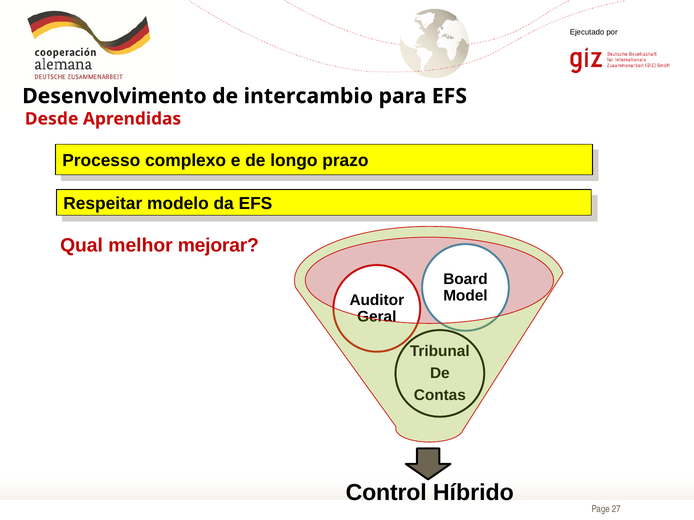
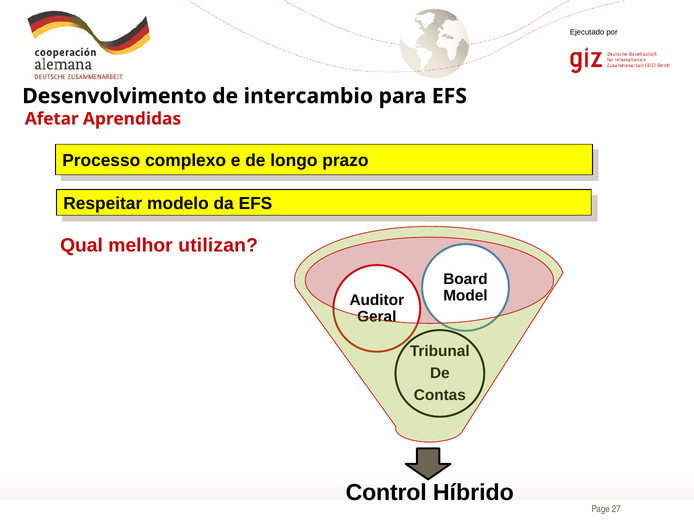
Desde: Desde -> Afetar
mejorar: mejorar -> utilizan
